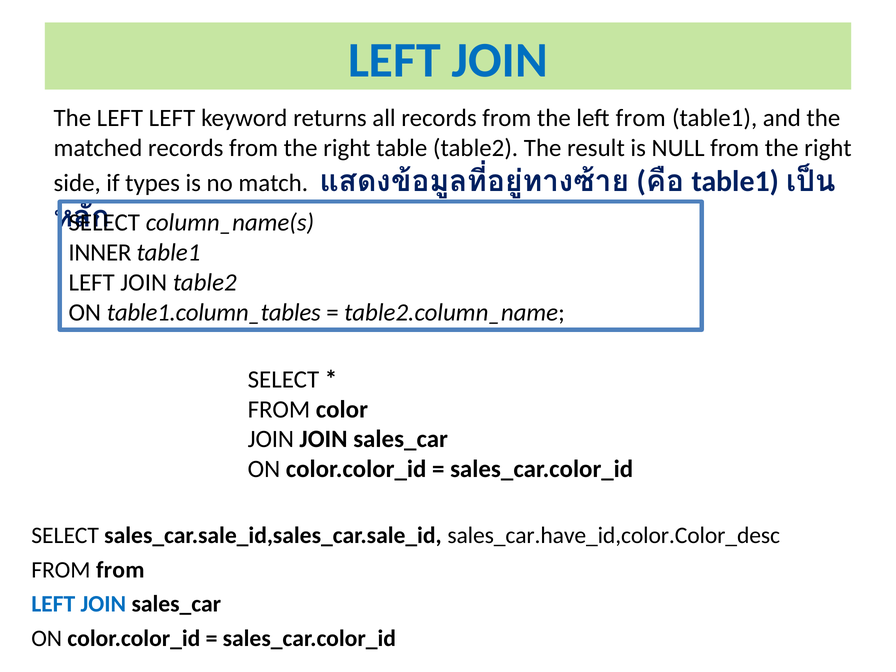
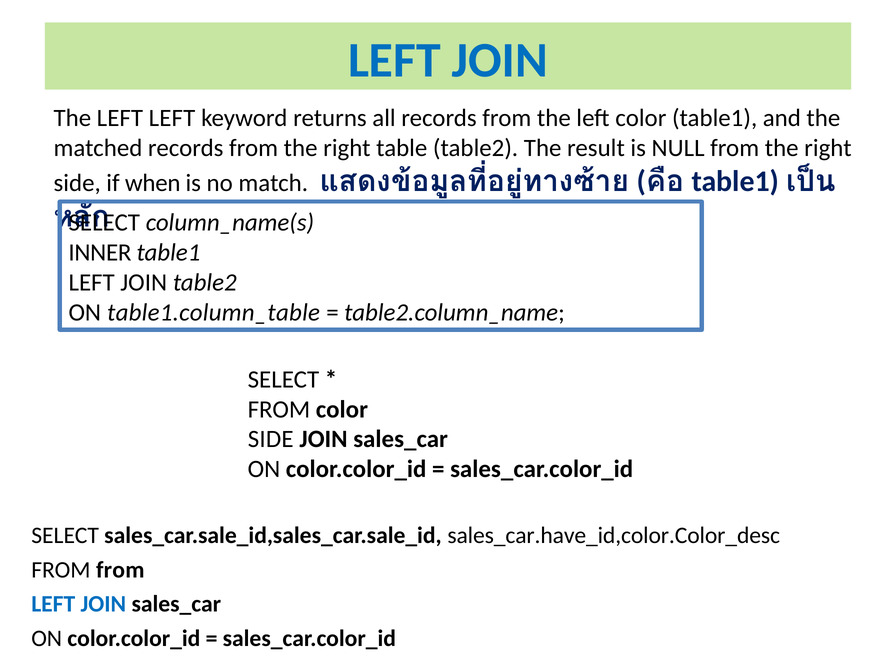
left from: from -> color
types: types -> when
table1.column_tables: table1.column_tables -> table1.column_table
JOIN at (271, 439): JOIN -> SIDE
